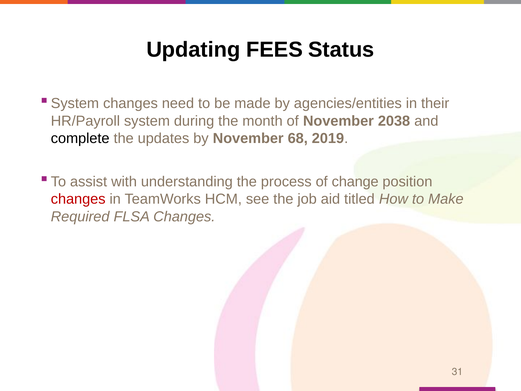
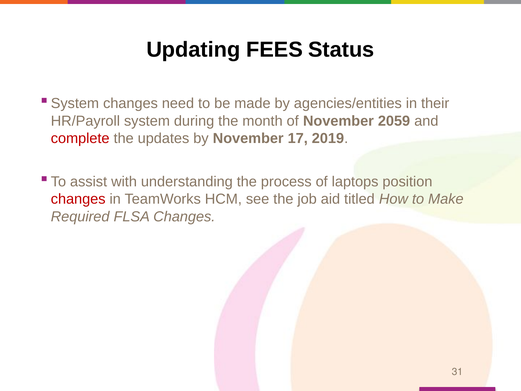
2038: 2038 -> 2059
complete colour: black -> red
68: 68 -> 17
change: change -> laptops
